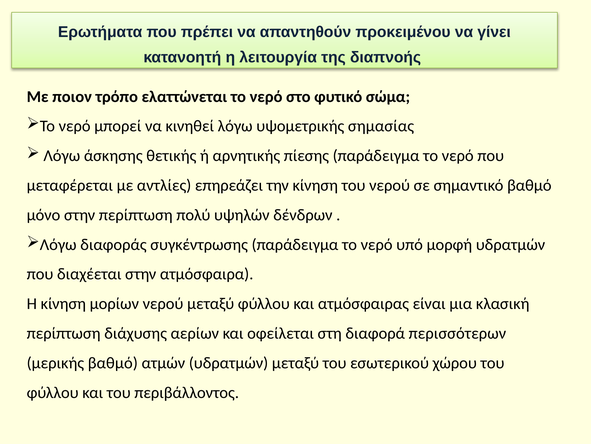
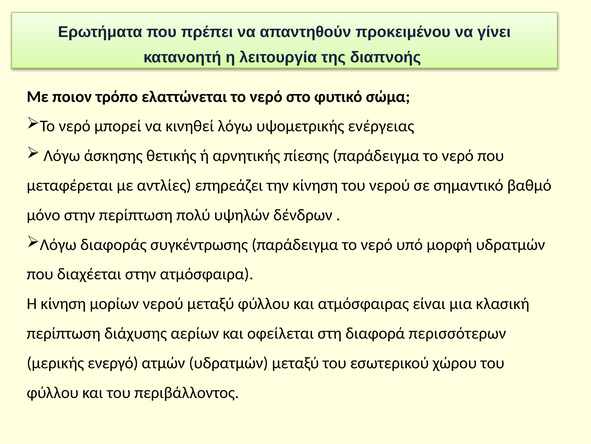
σημασίας: σημασίας -> ενέργειας
μερικής βαθμό: βαθμό -> ενεργό
